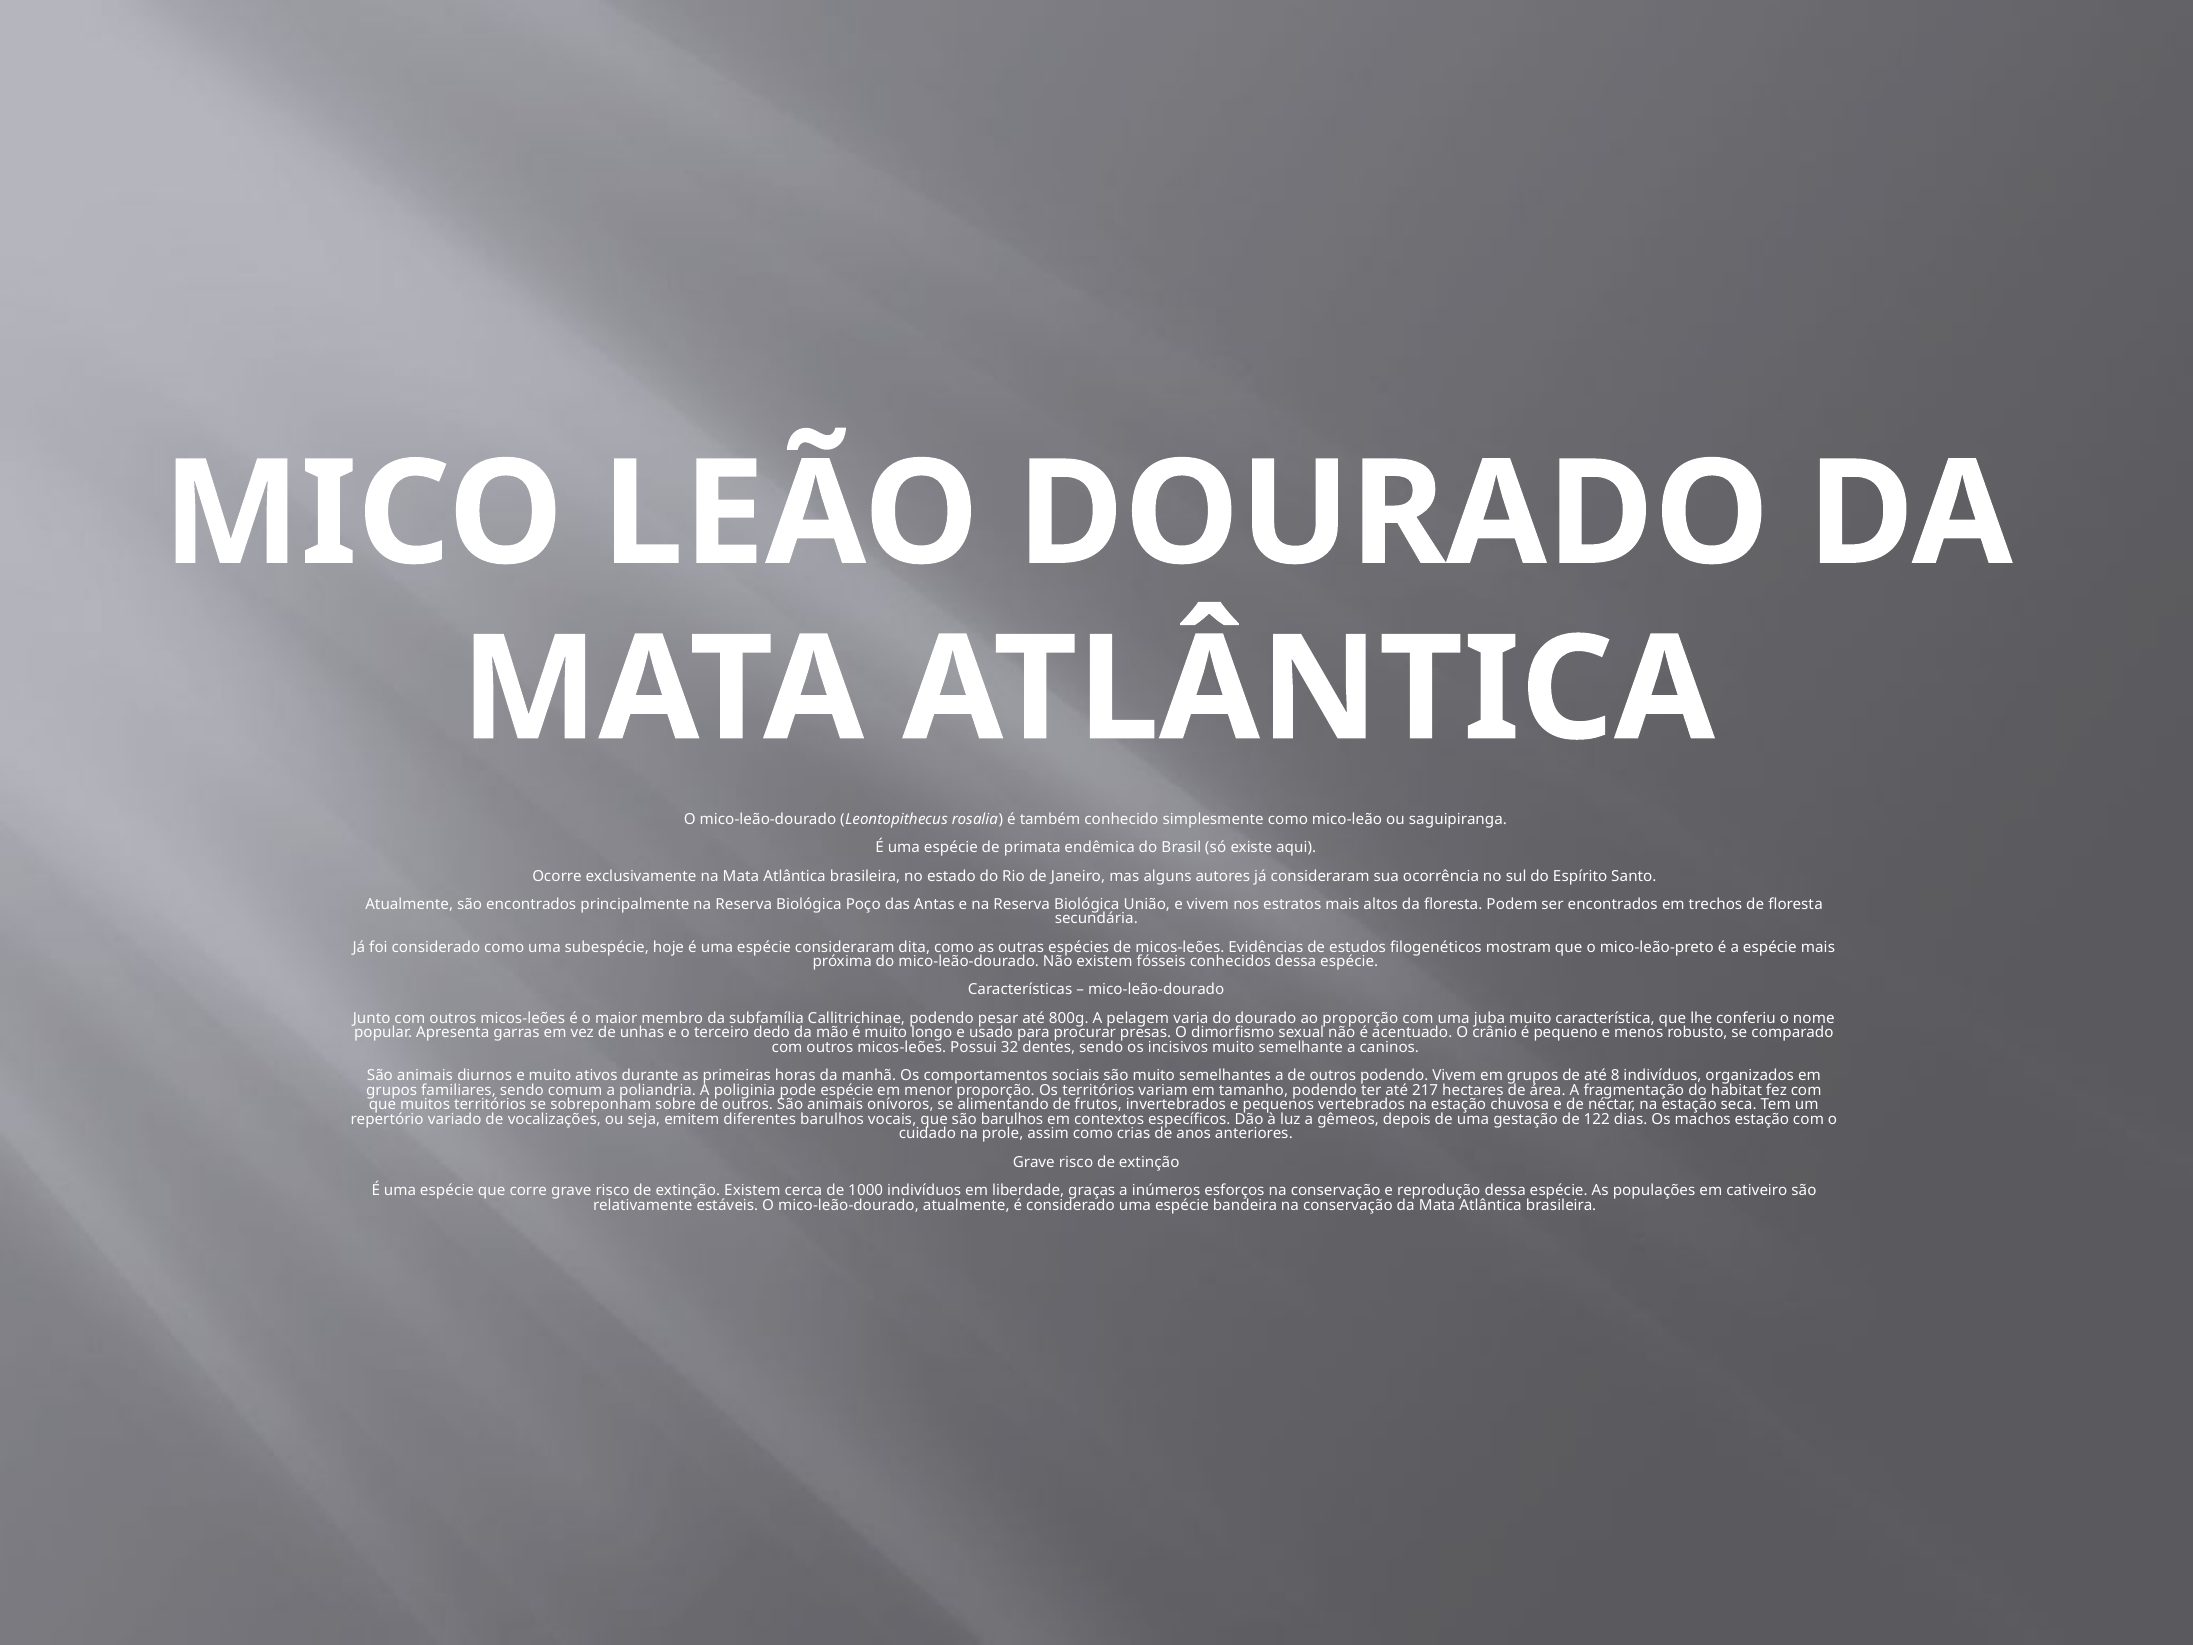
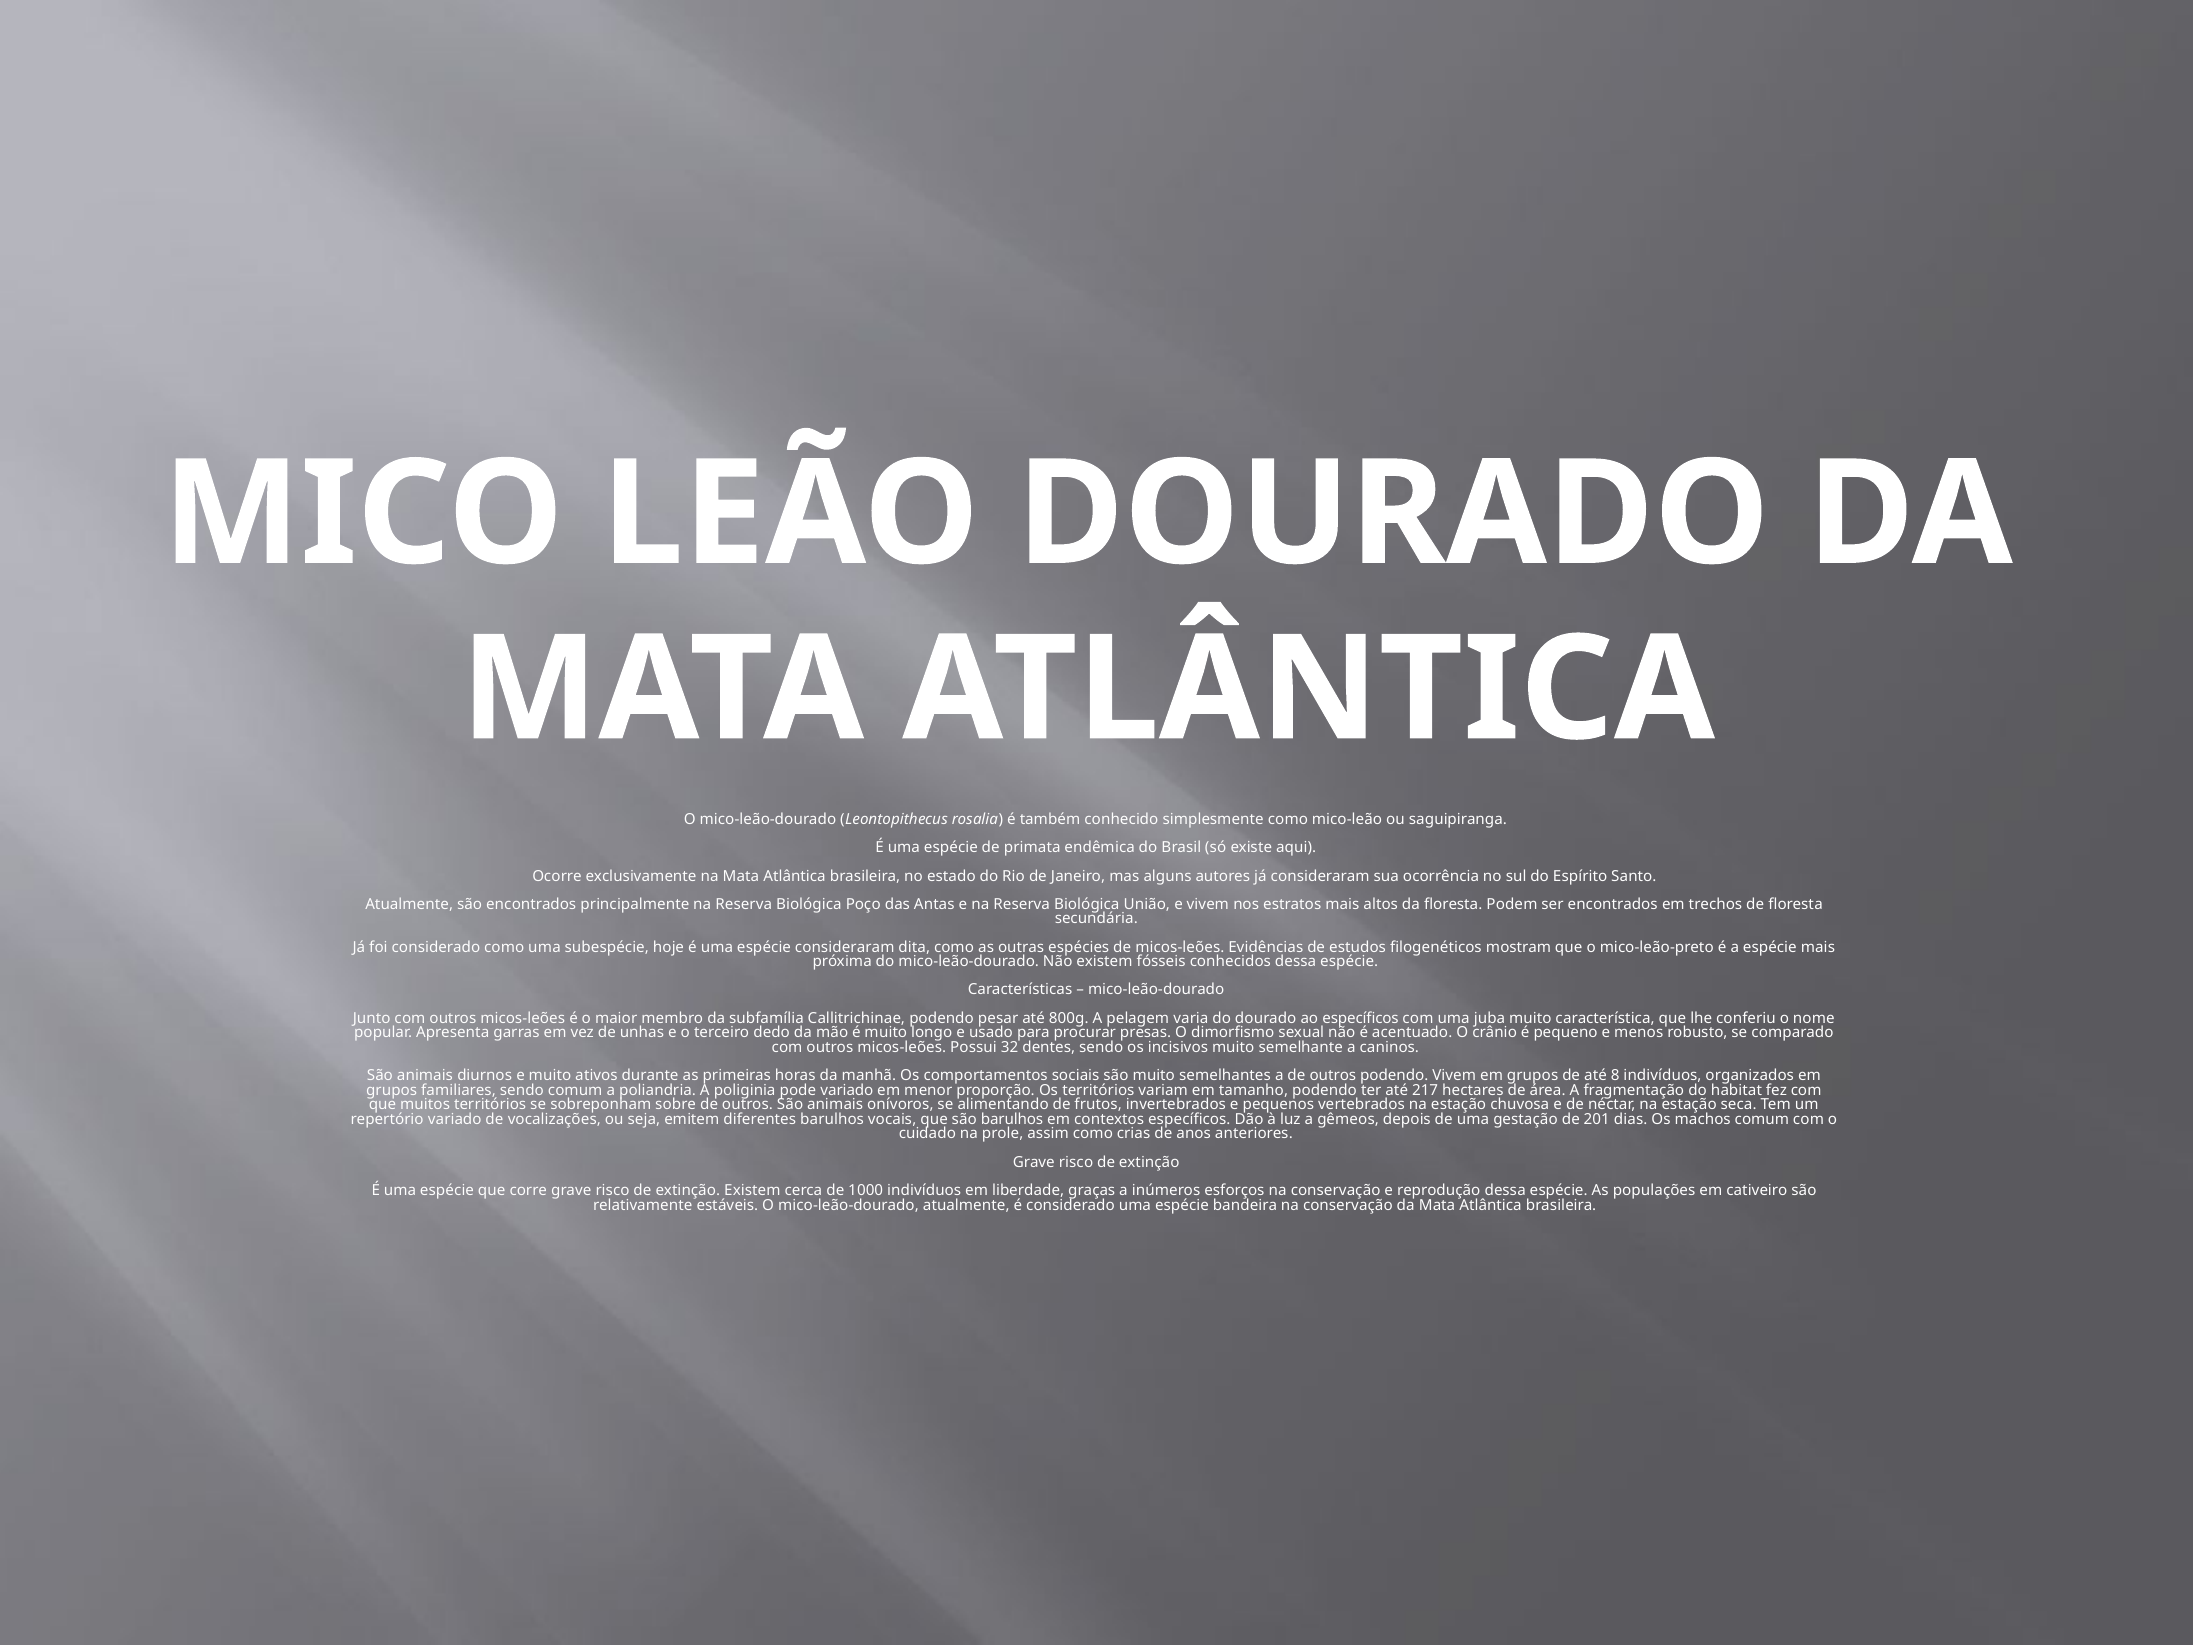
ao proporção: proporção -> específicos
pode espécie: espécie -> variado
122: 122 -> 201
machos estação: estação -> comum
